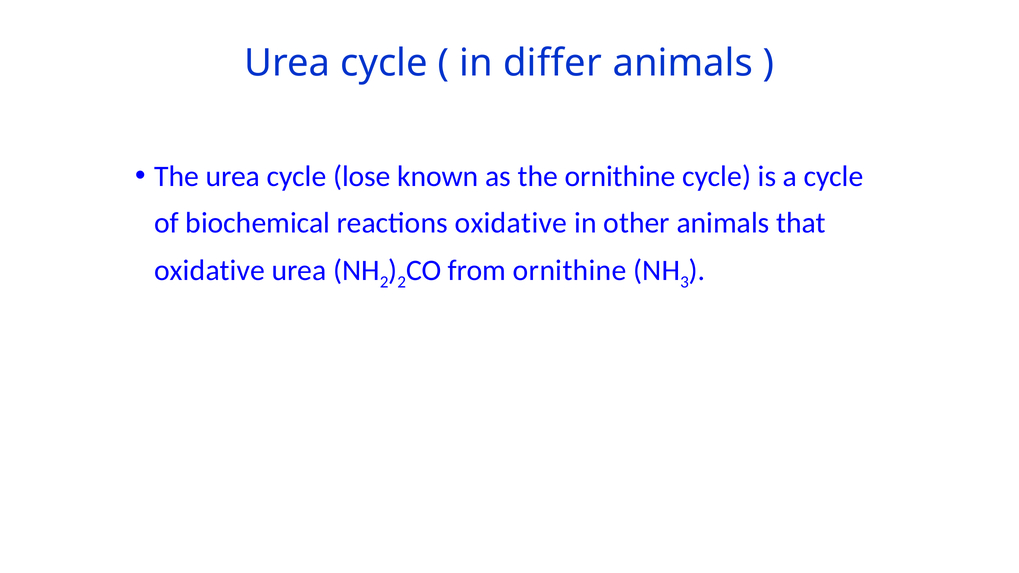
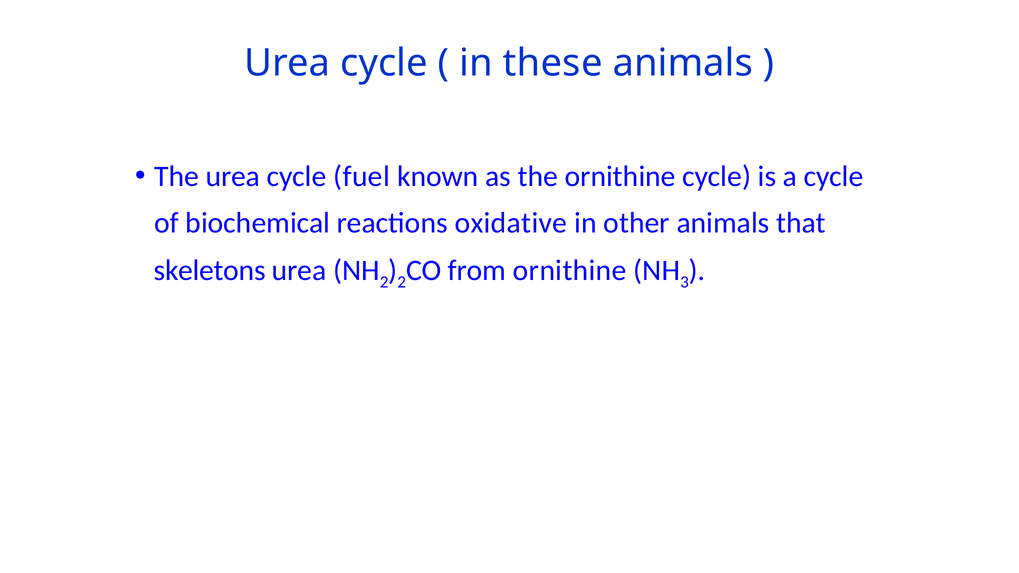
differ: differ -> these
lose: lose -> fuel
oxidative at (210, 271): oxidative -> skeletons
